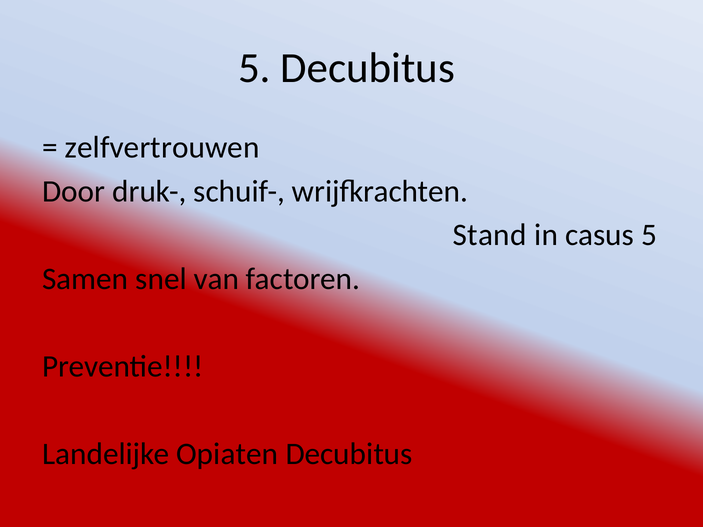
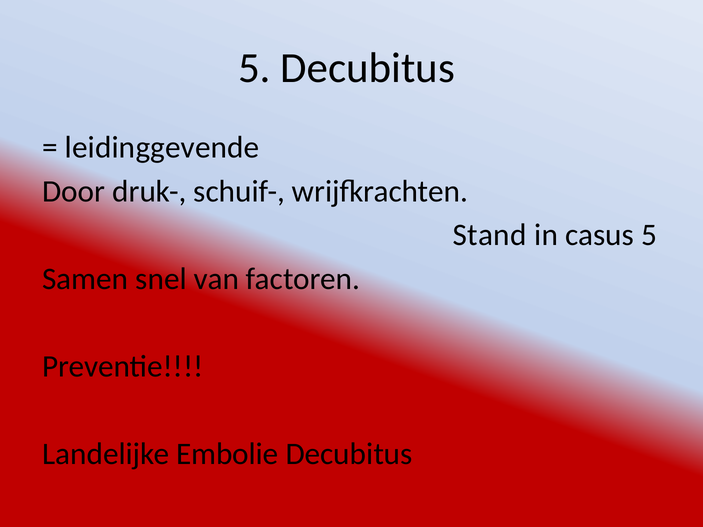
zelfvertrouwen: zelfvertrouwen -> leidinggevende
Opiaten: Opiaten -> Embolie
